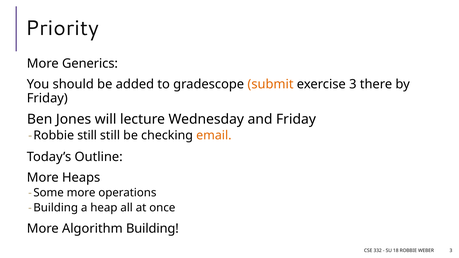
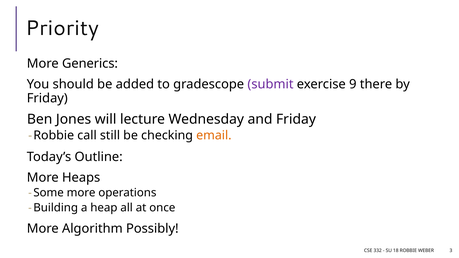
submit colour: orange -> purple
exercise 3: 3 -> 9
Robbie still: still -> call
Algorithm Building: Building -> Possibly
